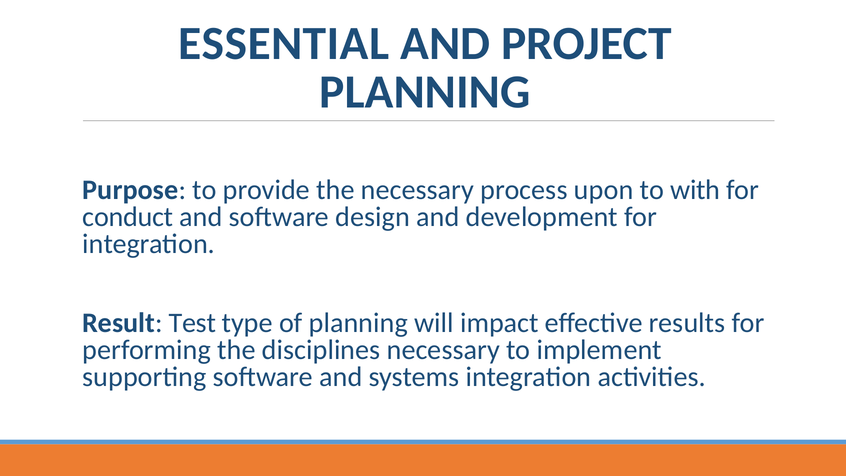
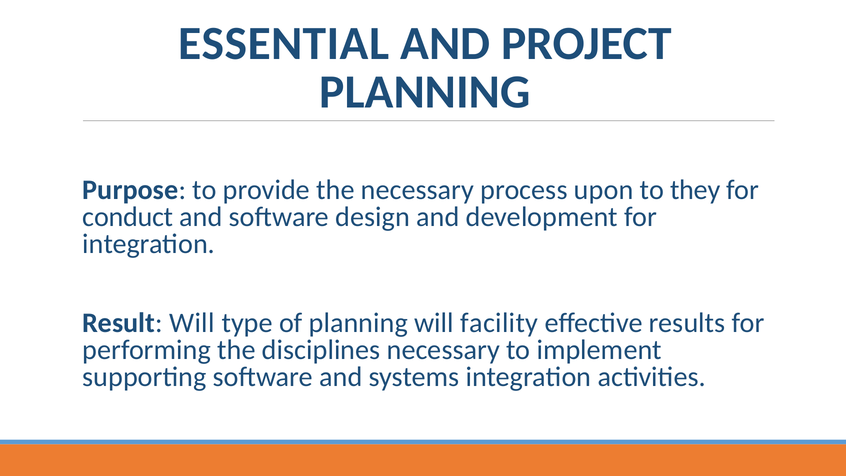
with: with -> they
Result Test: Test -> Will
impact: impact -> facility
